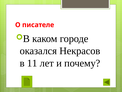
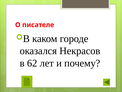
11: 11 -> 62
